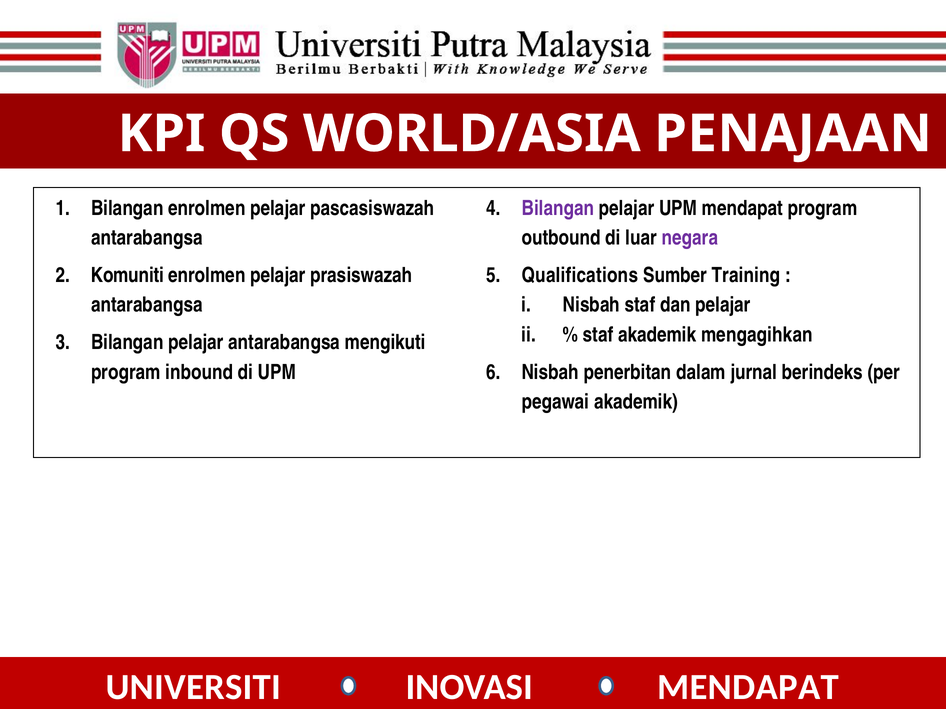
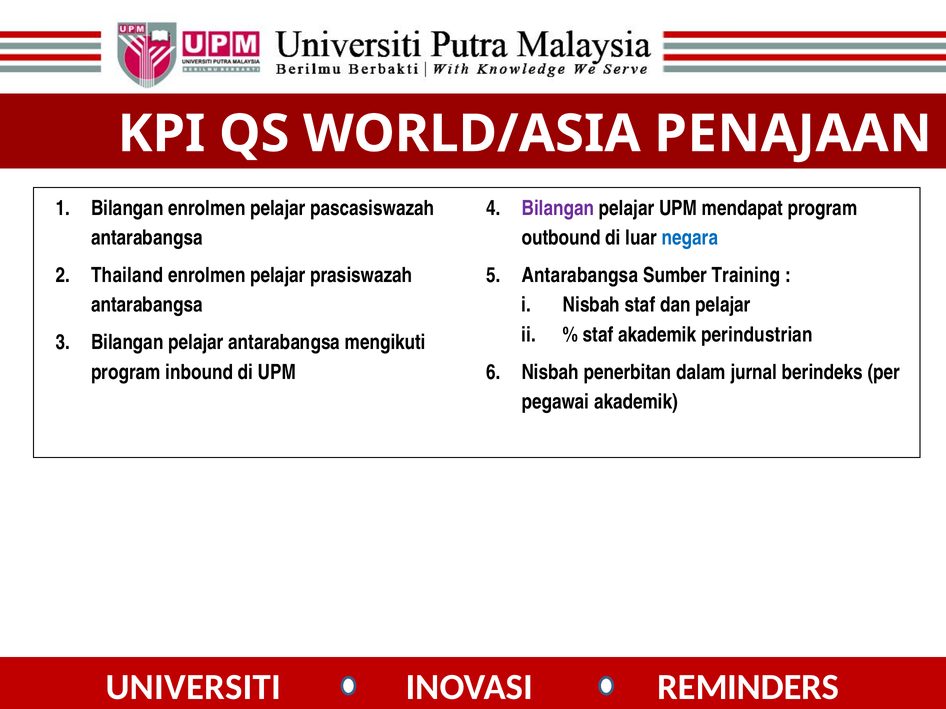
negara colour: purple -> blue
Komuniti: Komuniti -> Thailand
Qualifications at (580, 276): Qualifications -> Antarabangsa
mengagihkan: mengagihkan -> perindustrian
INOVASI MENDAPAT: MENDAPAT -> REMINDERS
